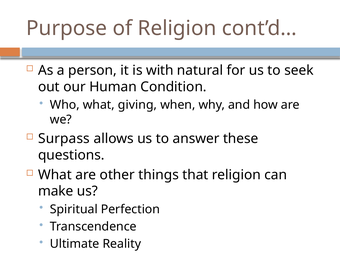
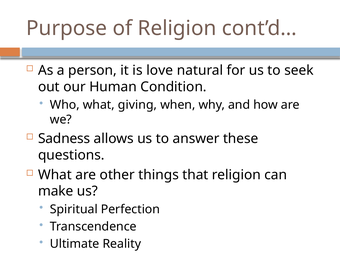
with: with -> love
Surpass: Surpass -> Sadness
